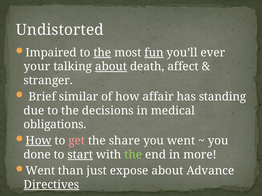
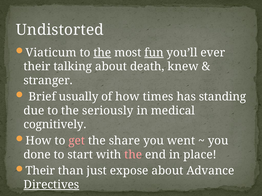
Impaired: Impaired -> Viaticum
your at (37, 67): your -> their
about at (111, 67) underline: present -> none
affect: affect -> knew
similar: similar -> usually
affair: affair -> times
decisions: decisions -> seriously
obligations: obligations -> cognitively
How at (39, 141) underline: present -> none
start underline: present -> none
the at (133, 155) colour: light green -> pink
more: more -> place
Went at (40, 171): Went -> Their
